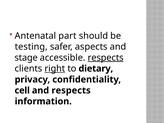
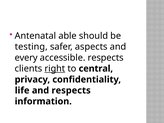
part: part -> able
stage: stage -> every
respects at (106, 58) underline: present -> none
dietary: dietary -> central
cell: cell -> life
